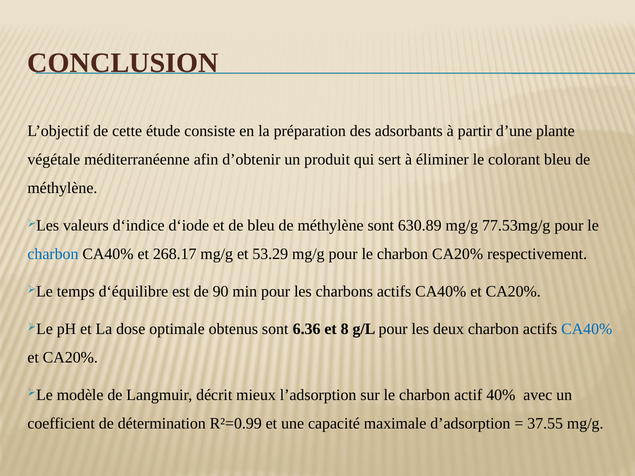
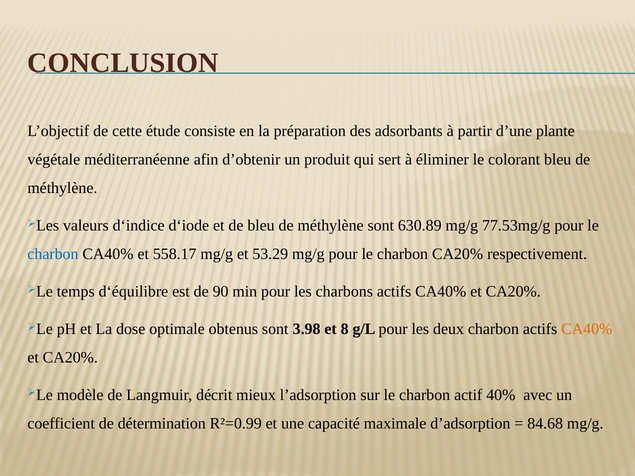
268.17: 268.17 -> 558.17
6.36: 6.36 -> 3.98
CA40% at (587, 329) colour: blue -> orange
37.55: 37.55 -> 84.68
